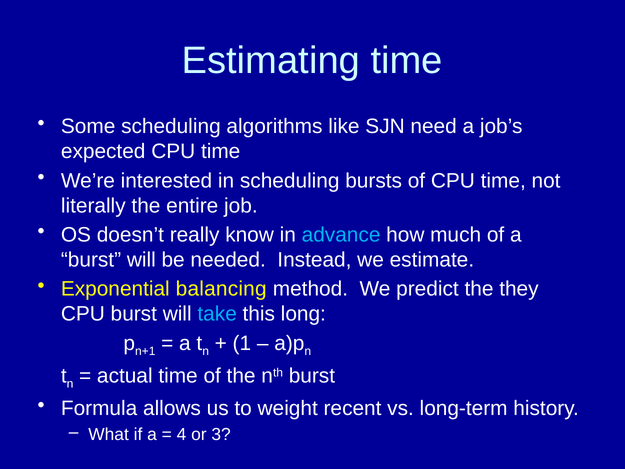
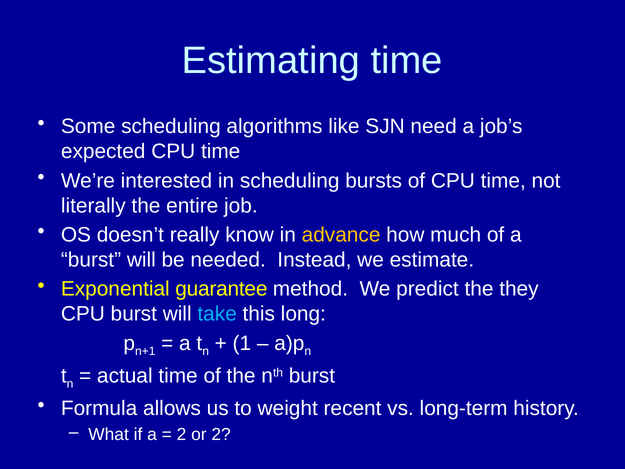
advance colour: light blue -> yellow
balancing: balancing -> guarantee
4 at (181, 434): 4 -> 2
or 3: 3 -> 2
